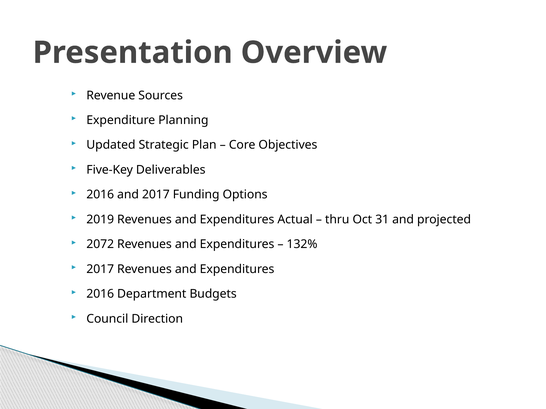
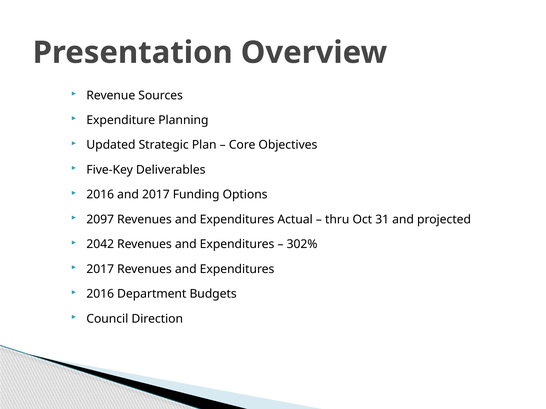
2019: 2019 -> 2097
2072: 2072 -> 2042
132%: 132% -> 302%
